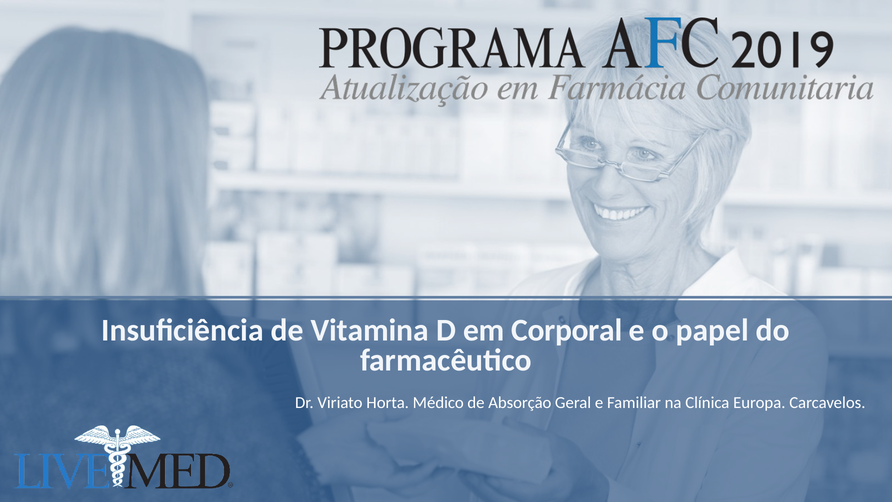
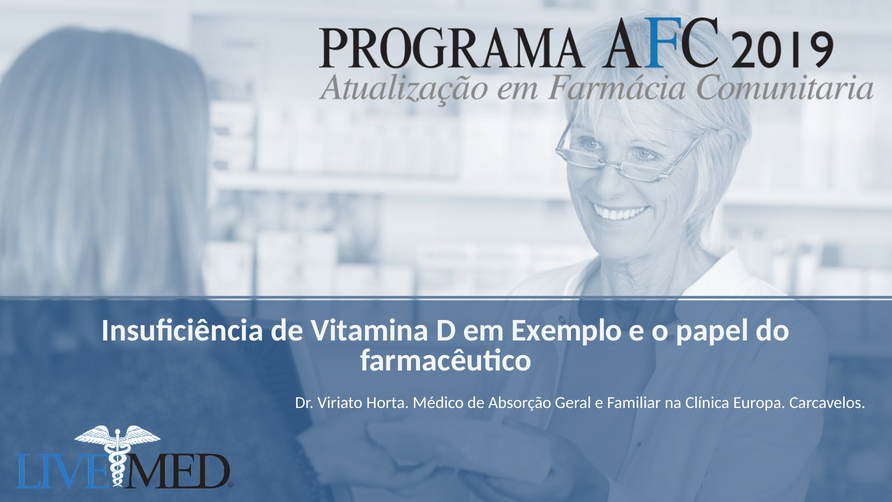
Corporal: Corporal -> Exemplo
